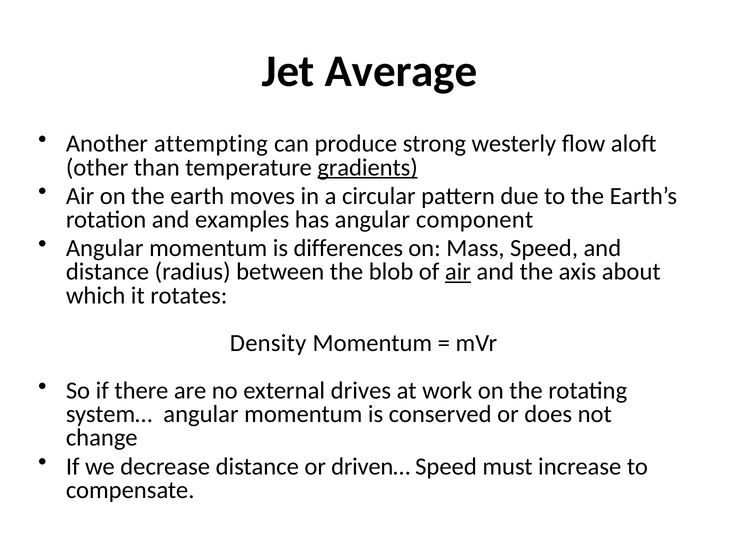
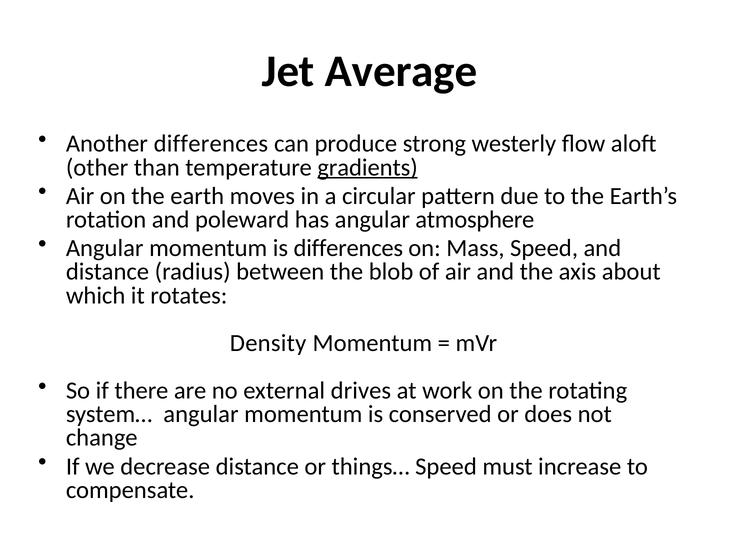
Another attempting: attempting -> differences
examples: examples -> poleward
component: component -> atmosphere
air at (458, 272) underline: present -> none
driven…: driven… -> things…
